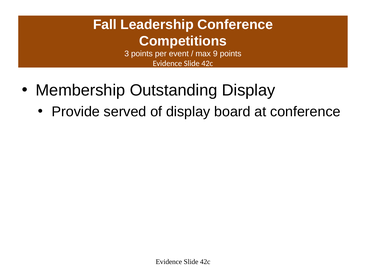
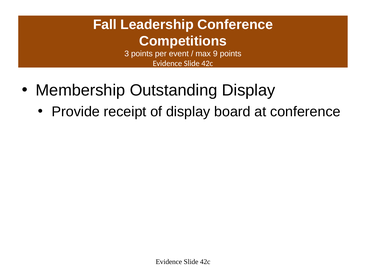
served: served -> receipt
